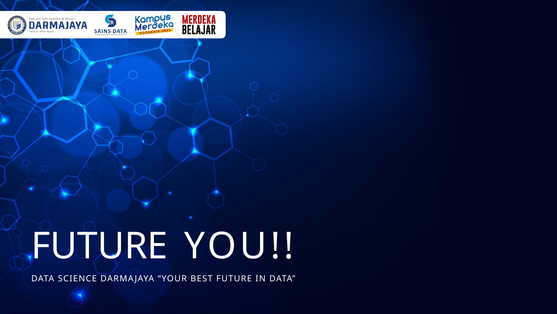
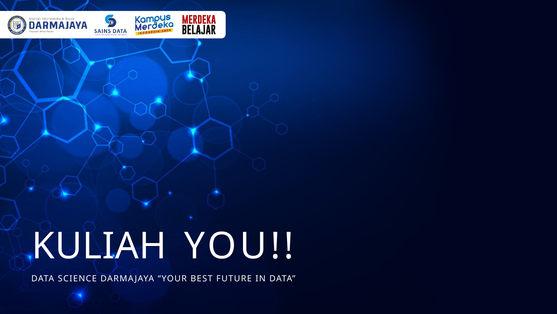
FUTURE at (100, 246): FUTURE -> KULIAH
